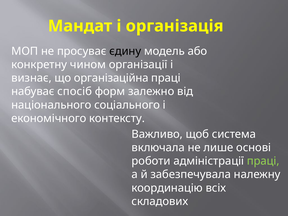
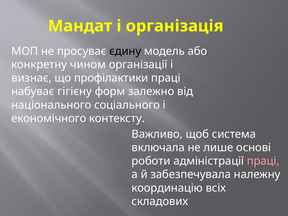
організаційна: організаційна -> профілактики
спосіб: спосіб -> гігієну
праці at (263, 161) colour: light green -> pink
